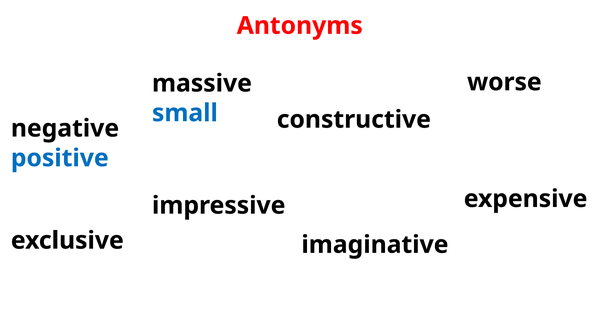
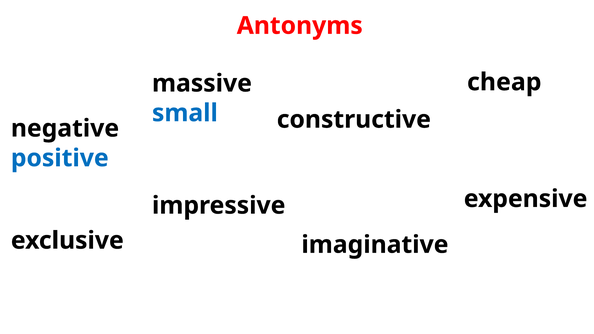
worse: worse -> cheap
